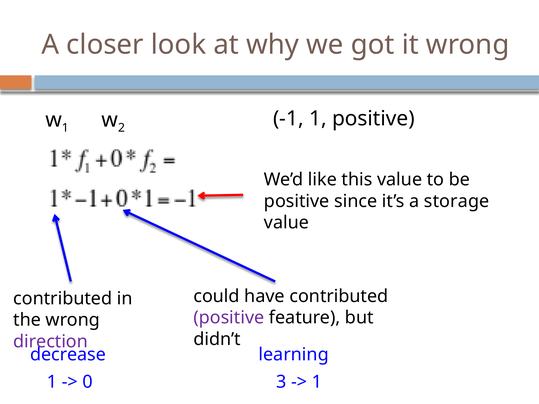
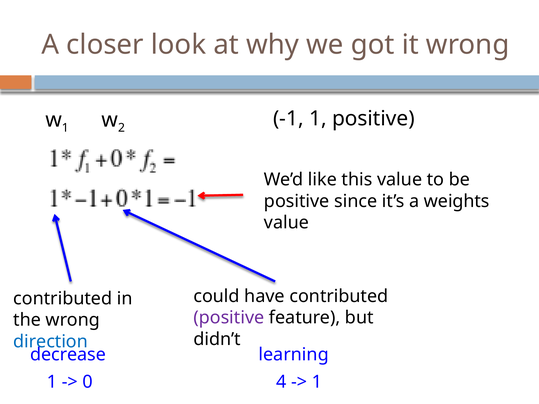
storage: storage -> weights
direction colour: purple -> blue
3: 3 -> 4
